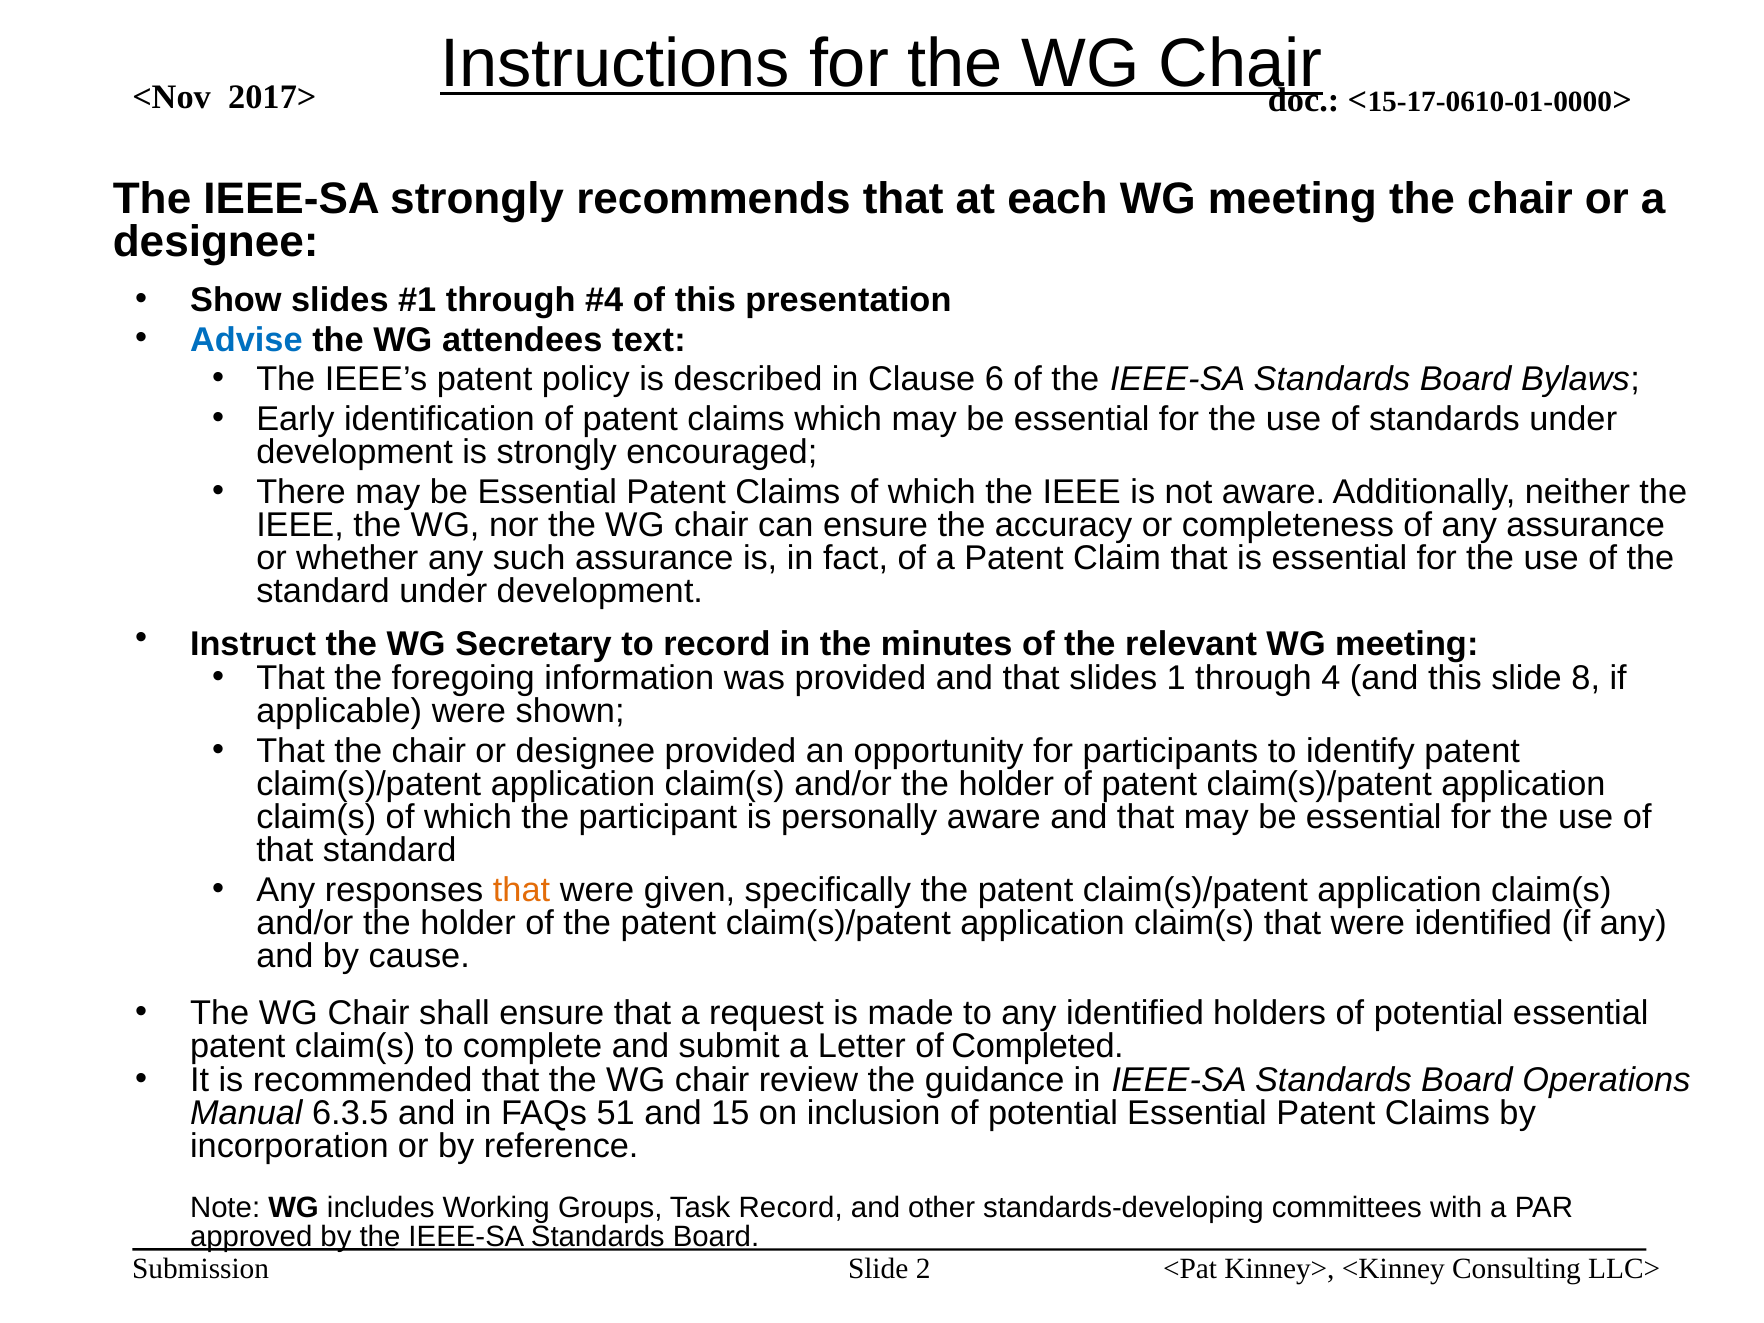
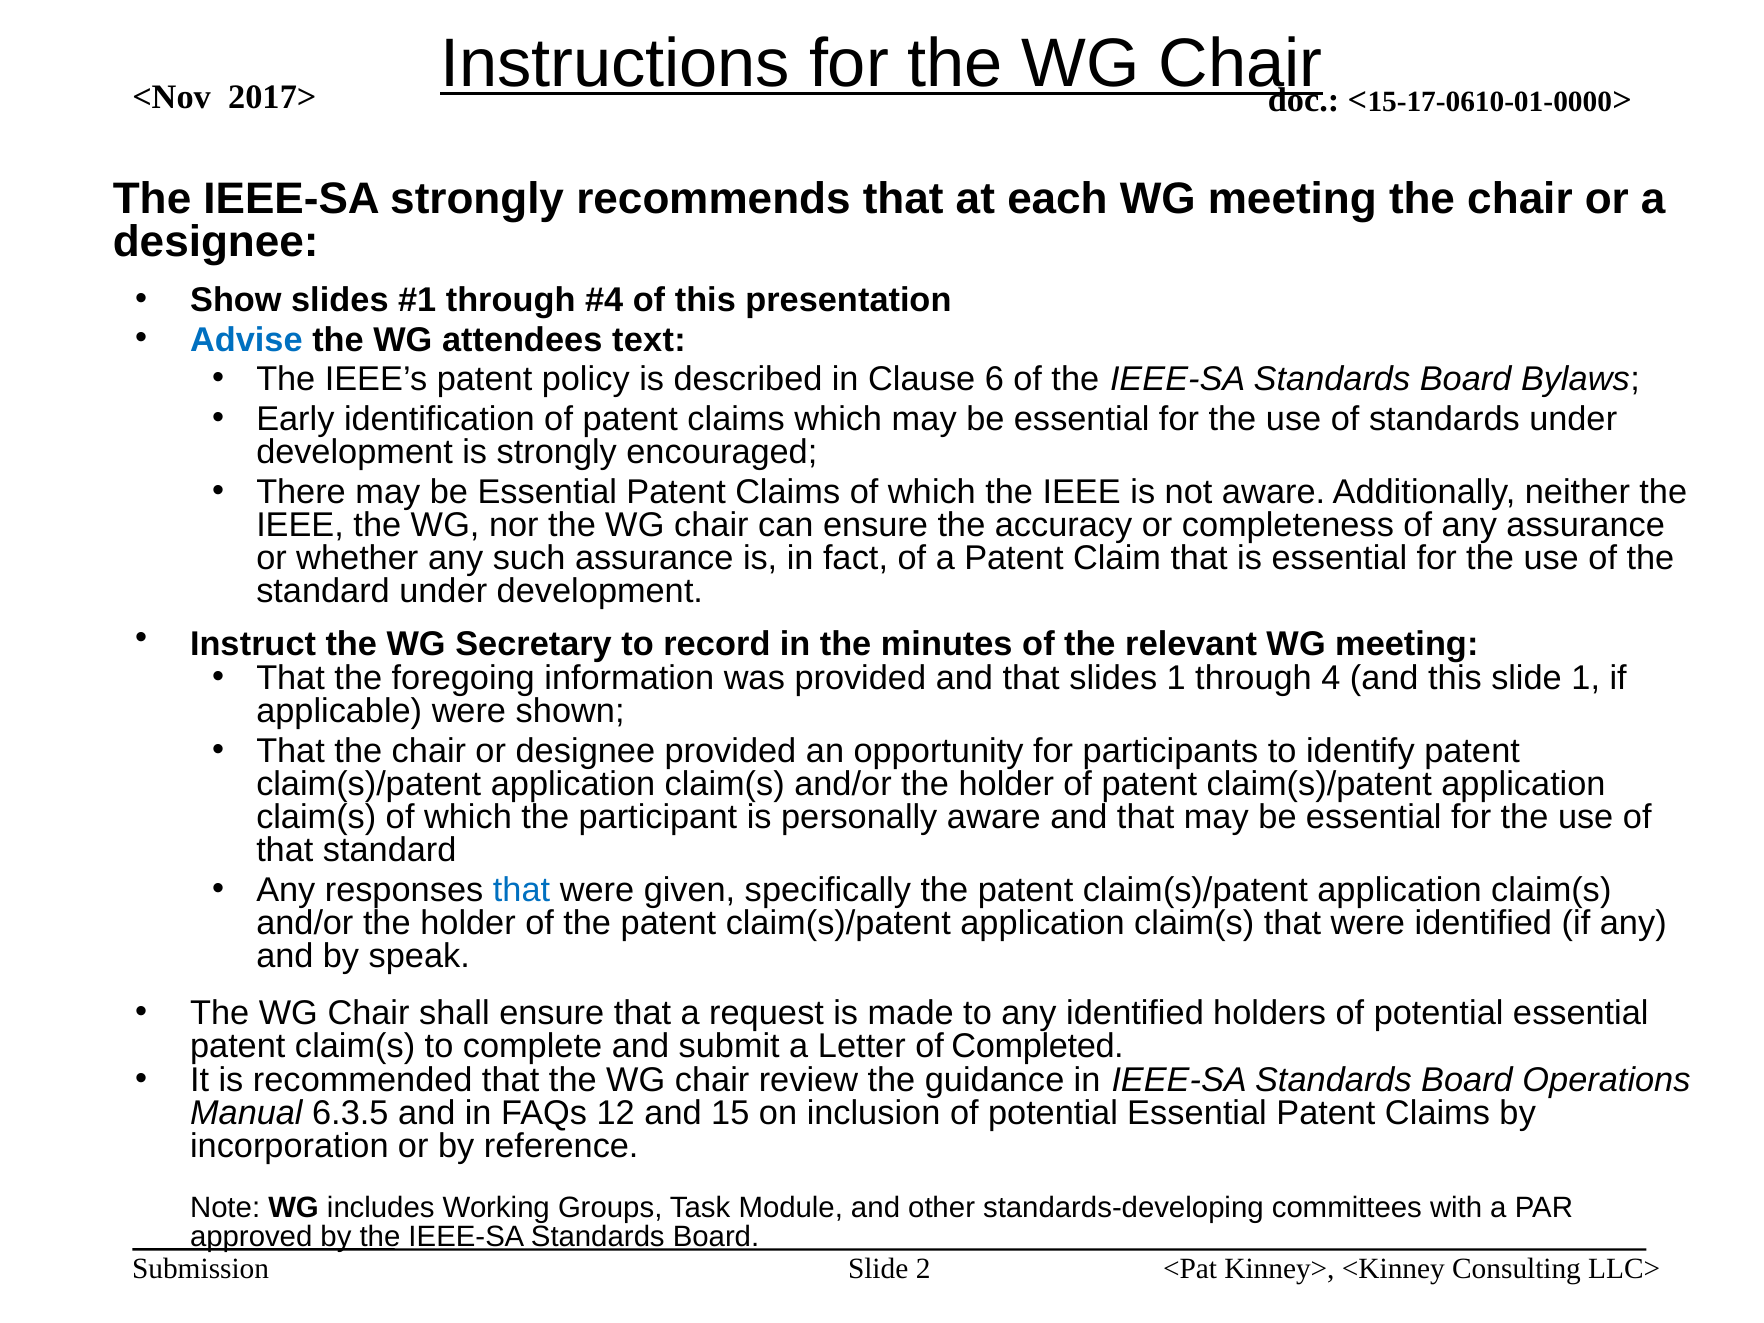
slide 8: 8 -> 1
that at (522, 890) colour: orange -> blue
cause: cause -> speak
51: 51 -> 12
Task Record: Record -> Module
